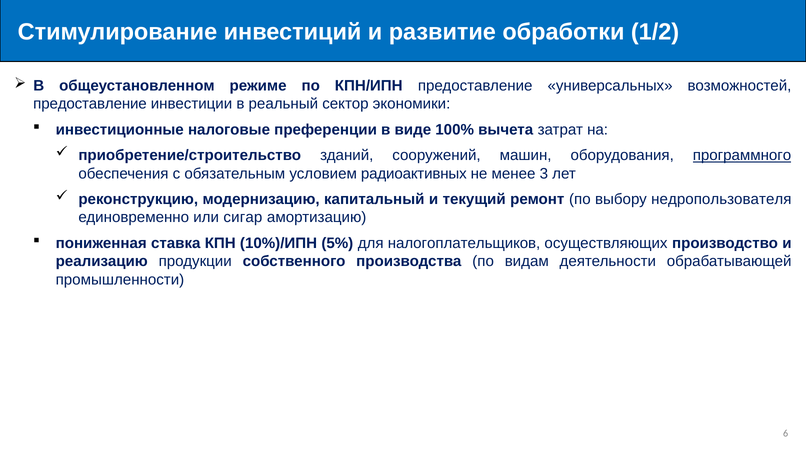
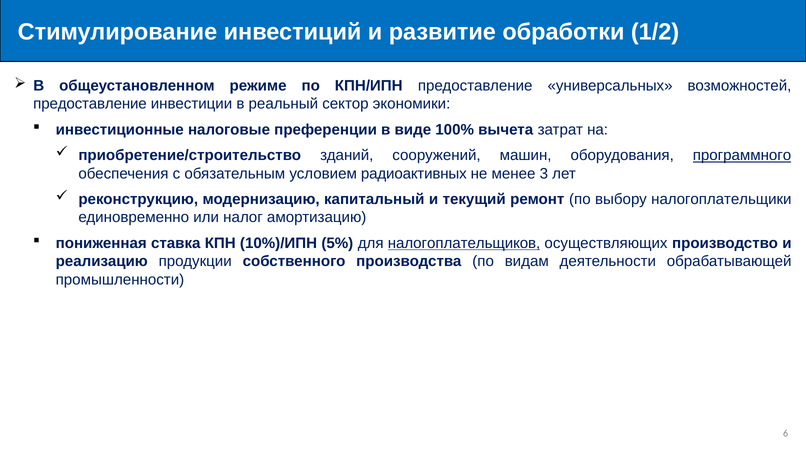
недропользователя: недропользователя -> налогоплательщики
сигар: сигар -> налог
налогоплательщиков underline: none -> present
